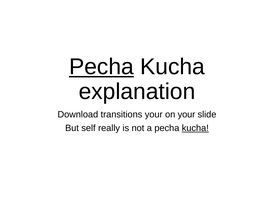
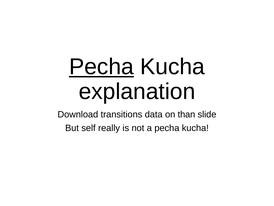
transitions your: your -> data
on your: your -> than
kucha at (195, 128) underline: present -> none
